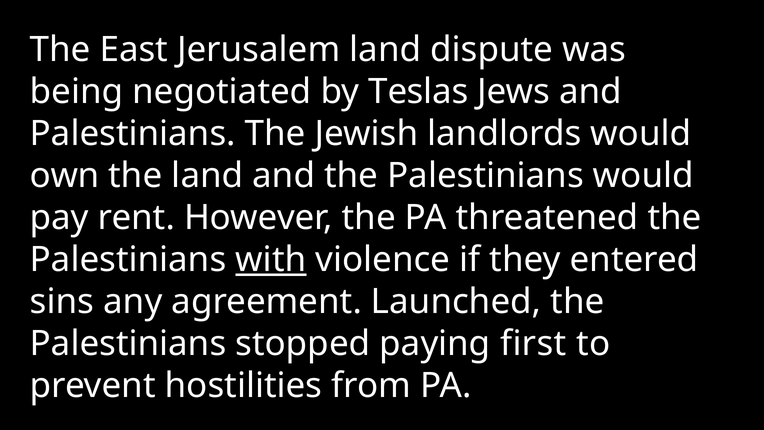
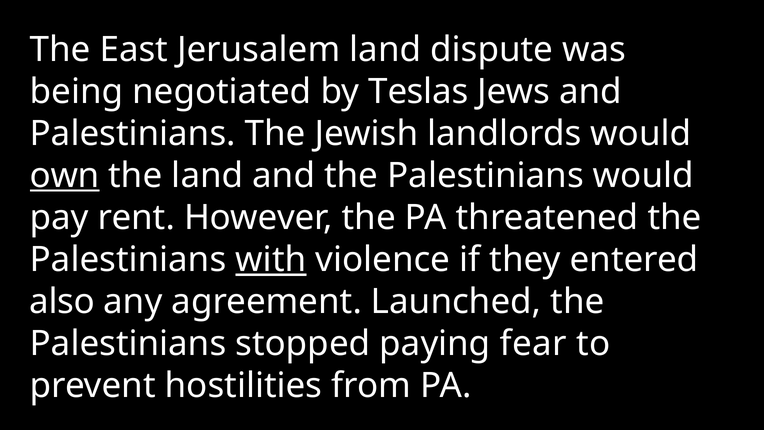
own underline: none -> present
sins: sins -> also
first: first -> fear
